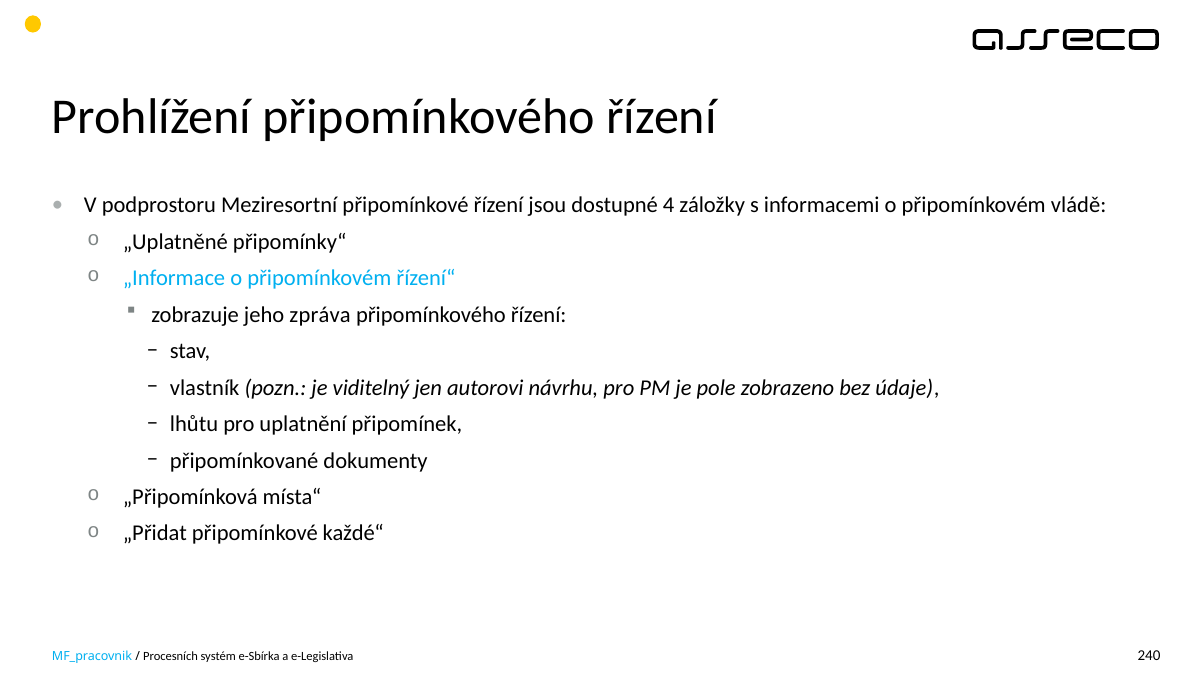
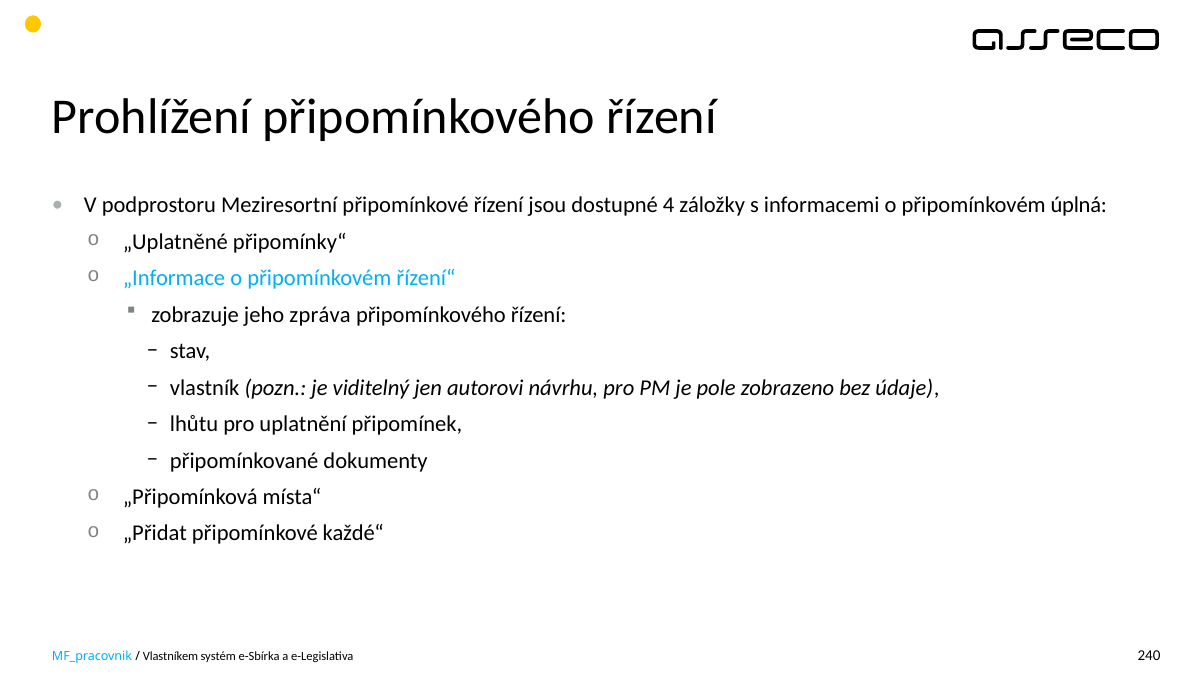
vládě: vládě -> úplná
Procesních: Procesních -> Vlastníkem
